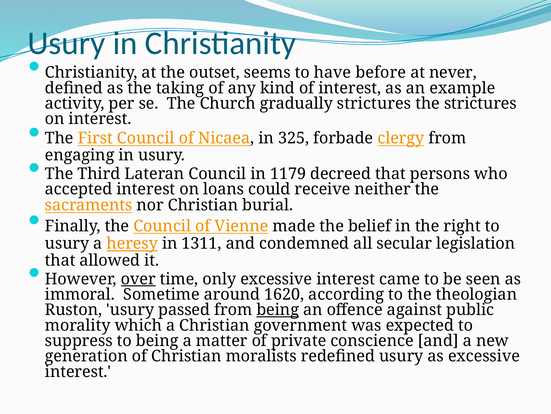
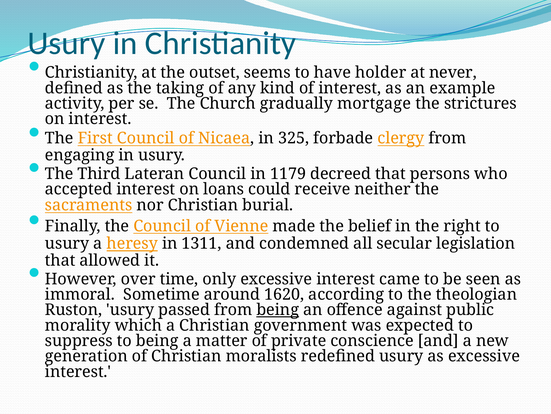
before: before -> holder
gradually strictures: strictures -> mortgage
over underline: present -> none
